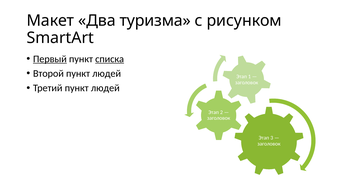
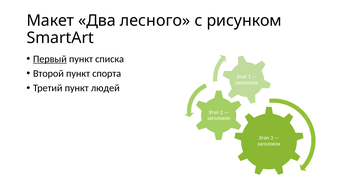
туризма: туризма -> лесного
списка underline: present -> none
Второй пункт людей: людей -> спорта
